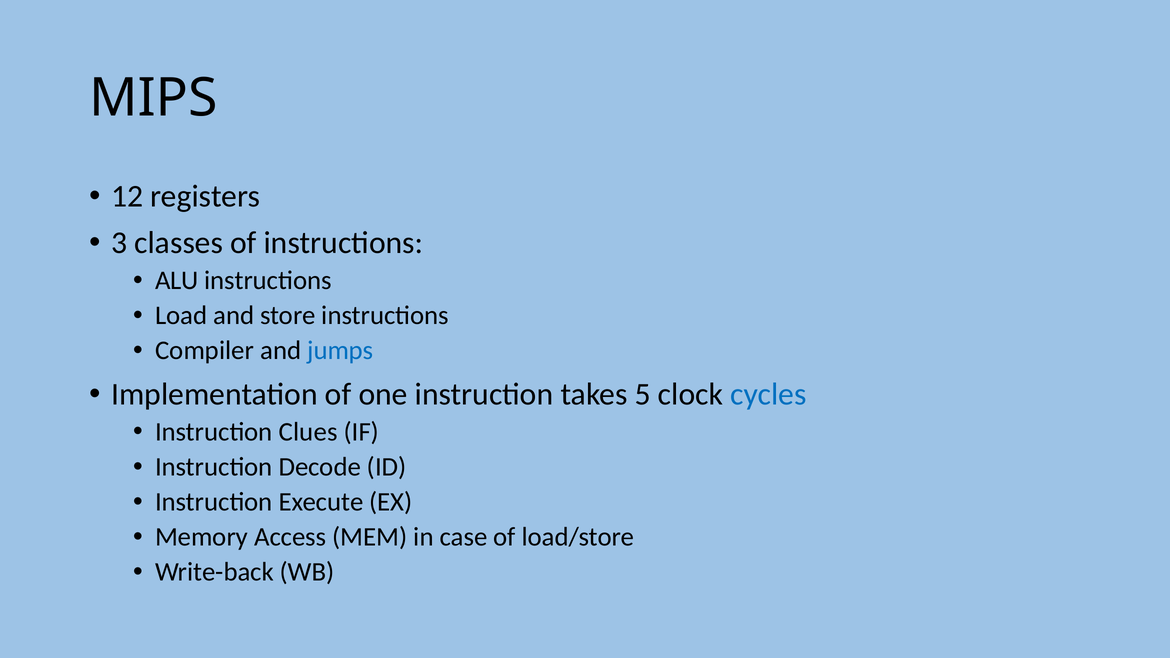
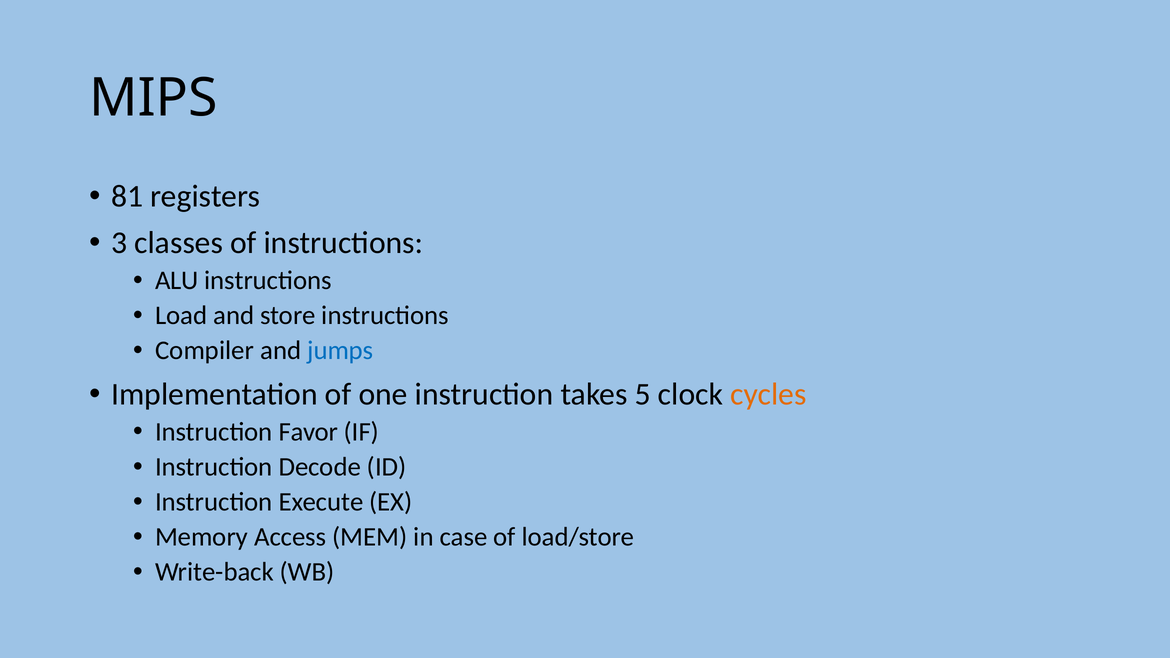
12: 12 -> 81
cycles colour: blue -> orange
Clues: Clues -> Favor
